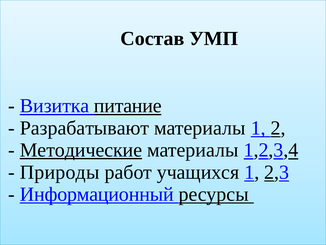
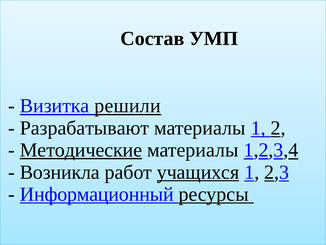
питание: питание -> решили
Природы: Природы -> Возникла
учащихся underline: none -> present
